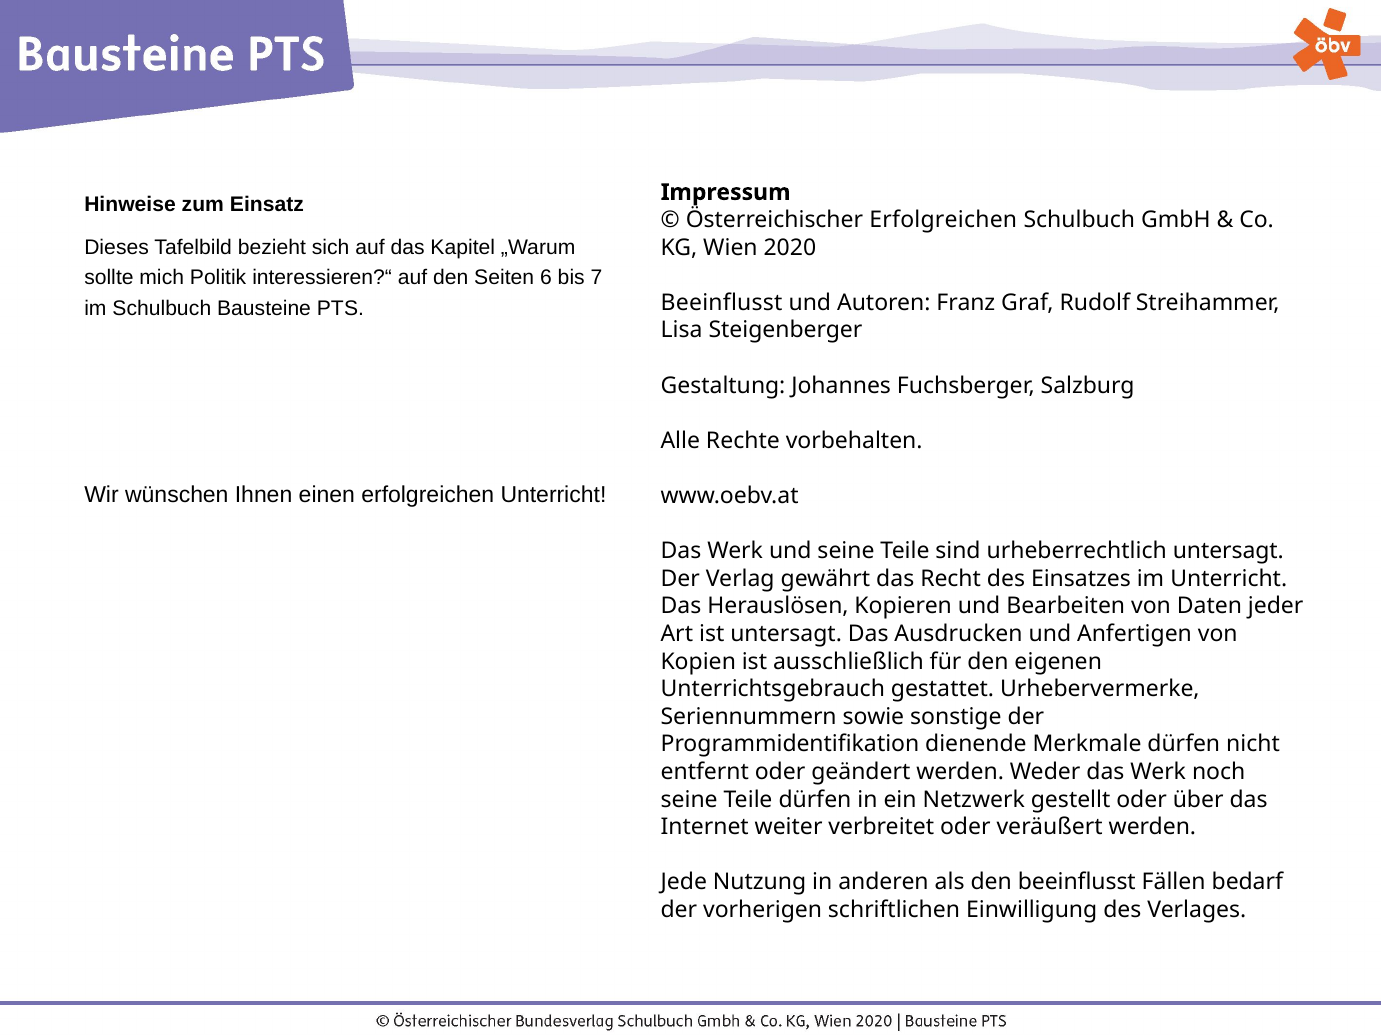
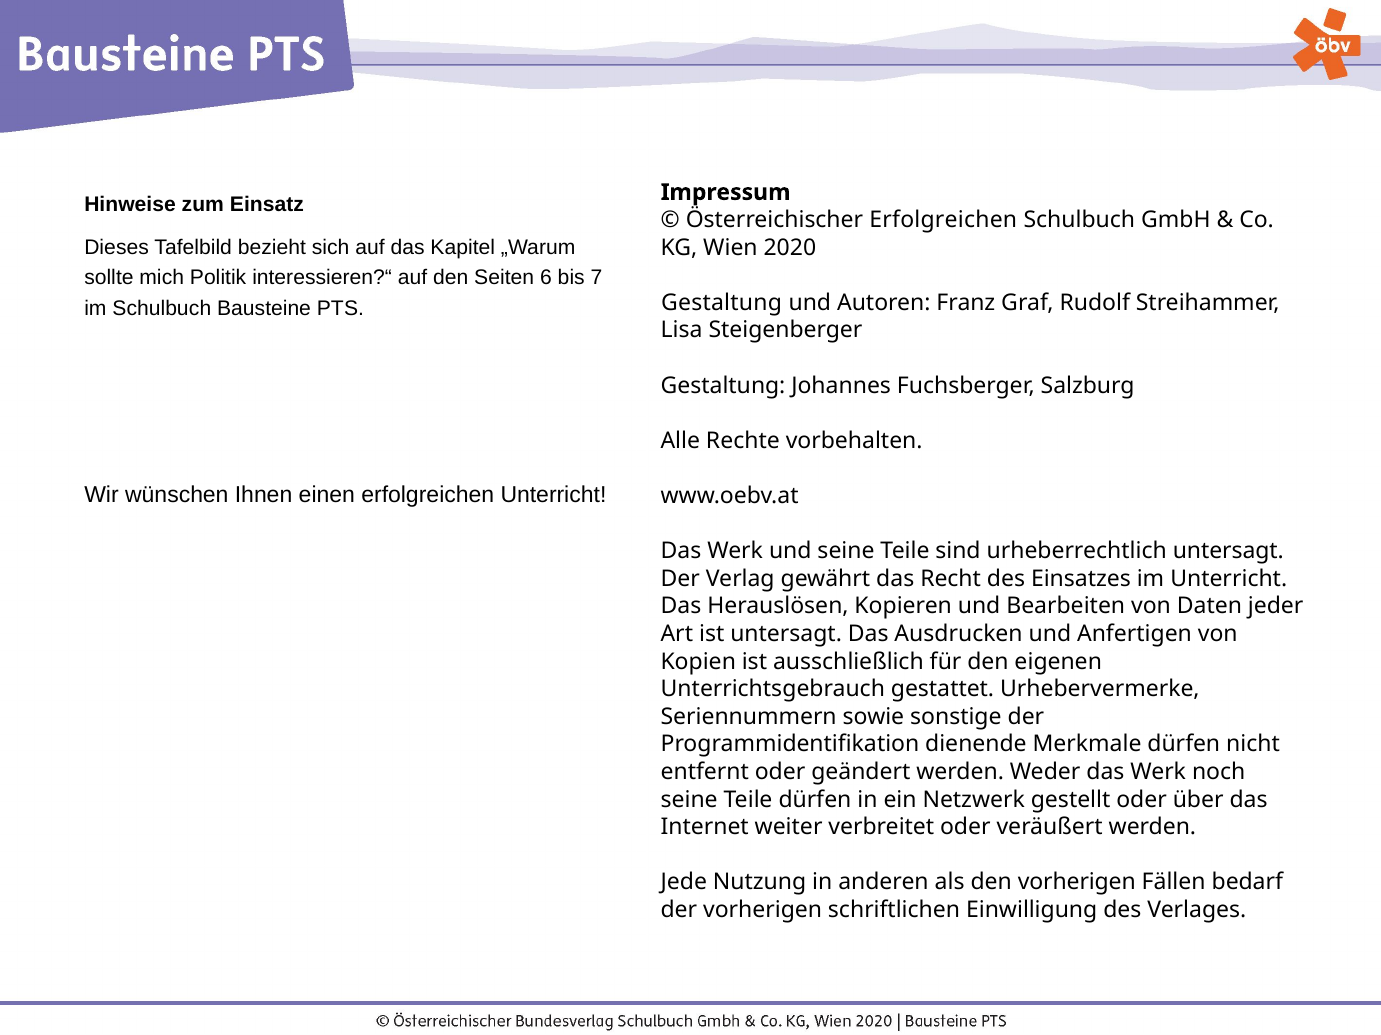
Beeinflusst at (722, 303): Beeinflusst -> Gestaltung
den beeinflusst: beeinflusst -> vorherigen
